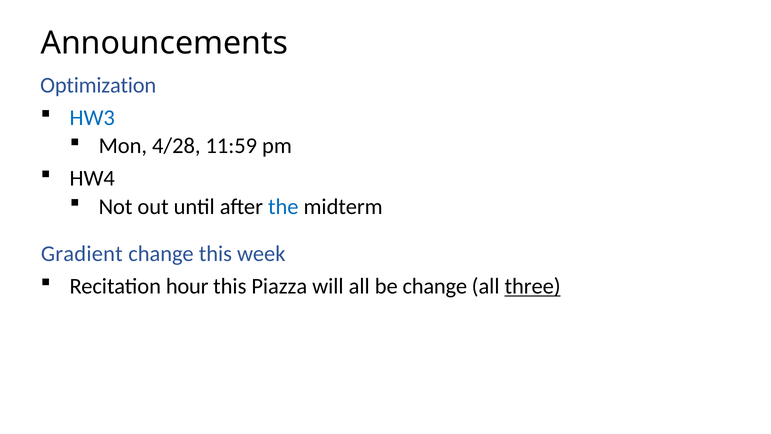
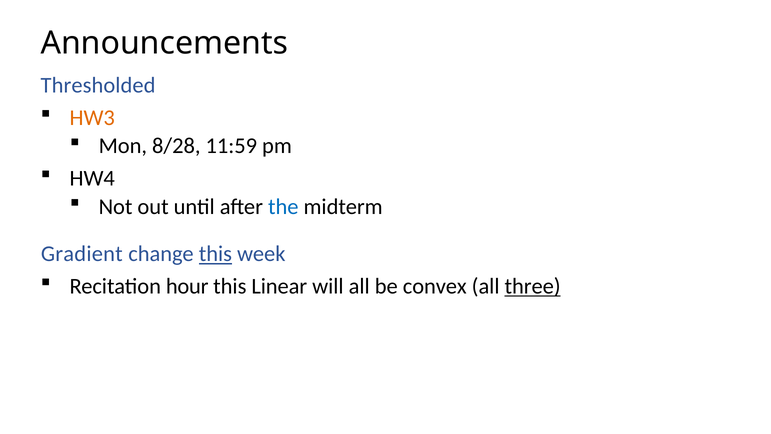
Optimization: Optimization -> Thresholded
HW3 colour: blue -> orange
4/28: 4/28 -> 8/28
this at (215, 254) underline: none -> present
Piazza: Piazza -> Linear
be change: change -> convex
